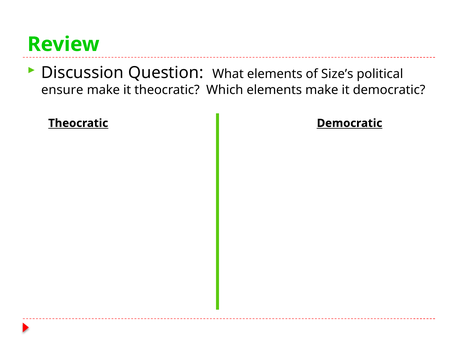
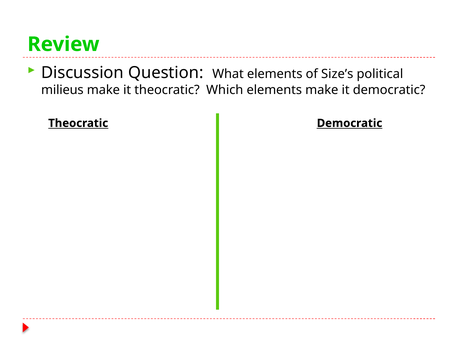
ensure: ensure -> milieus
